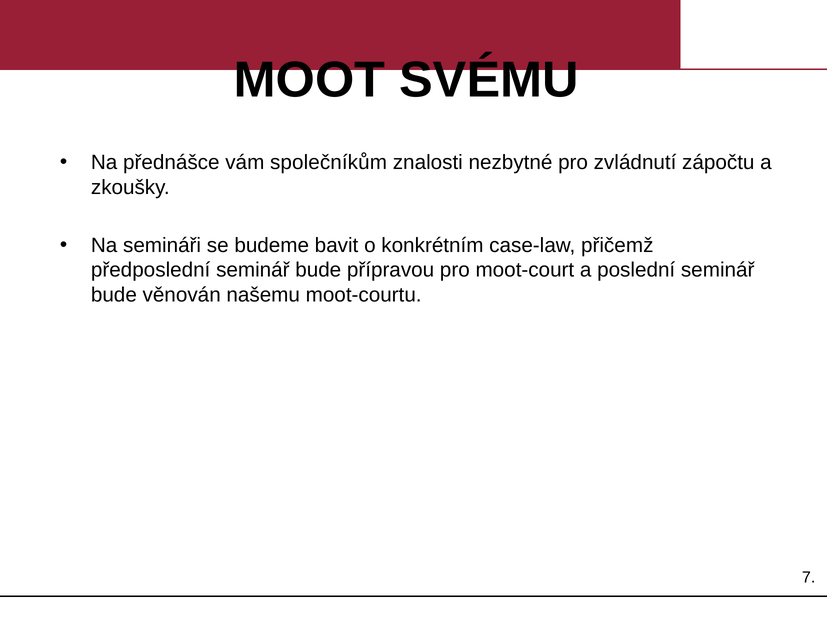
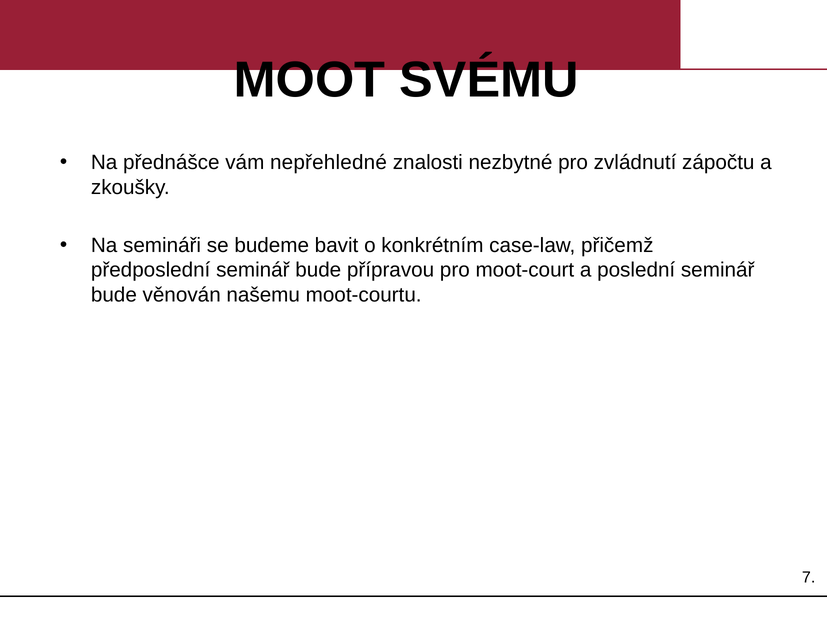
společníkům: společníkům -> nepřehledné
